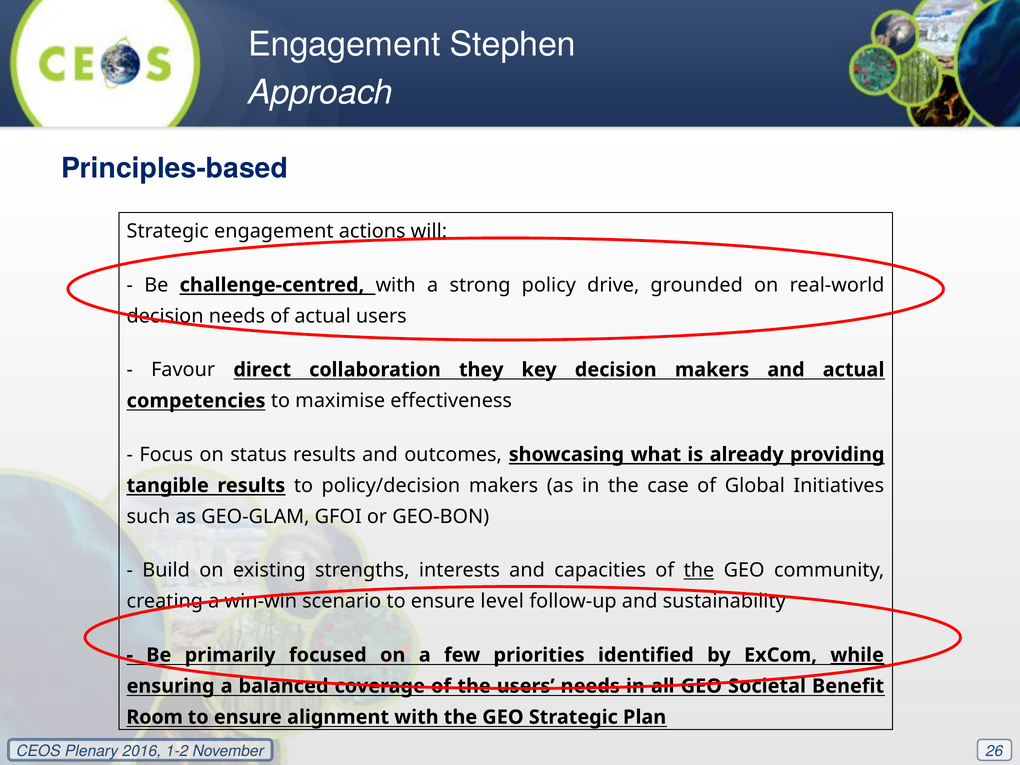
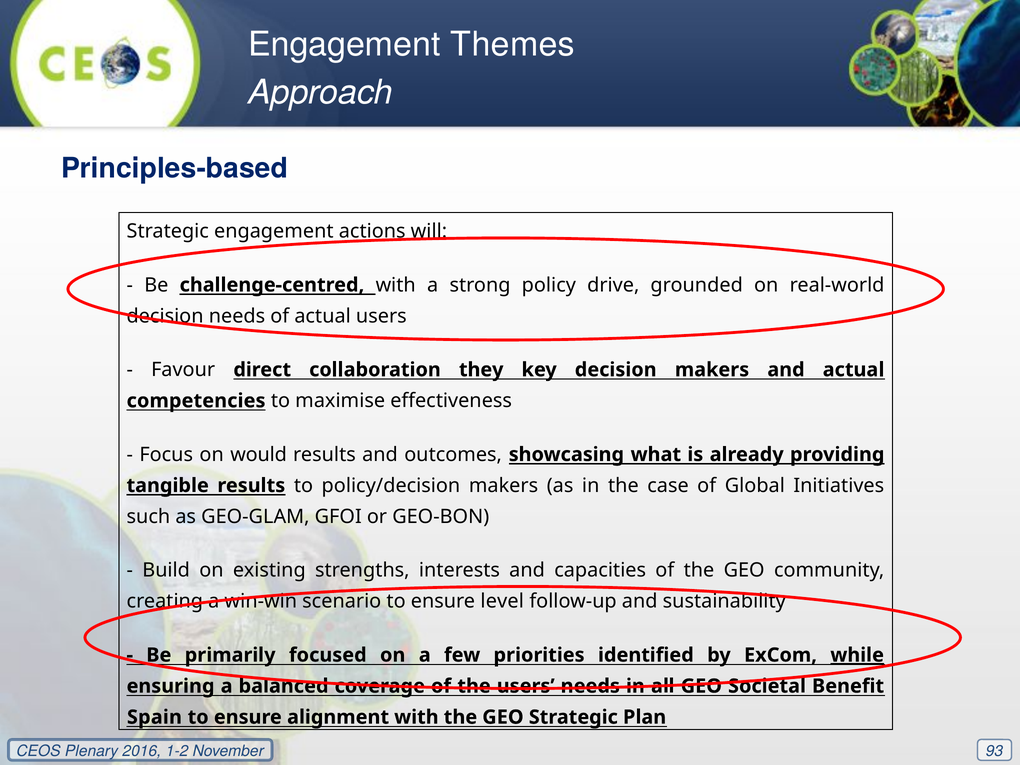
Stephen: Stephen -> Themes
status: status -> would
the at (699, 570) underline: present -> none
Room: Room -> Spain
26: 26 -> 93
